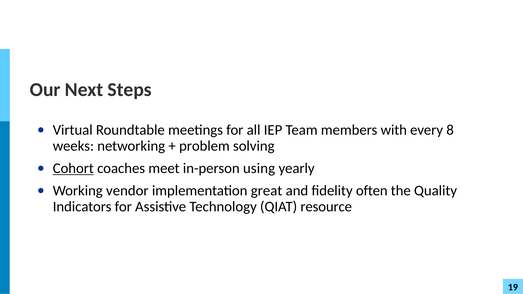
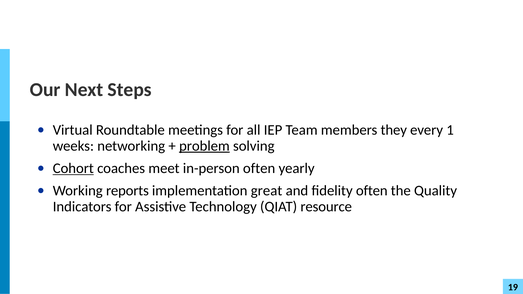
with: with -> they
8: 8 -> 1
problem underline: none -> present
in-person using: using -> often
vendor: vendor -> reports
